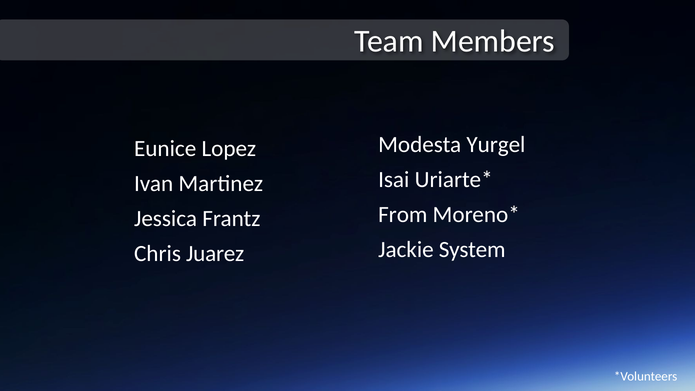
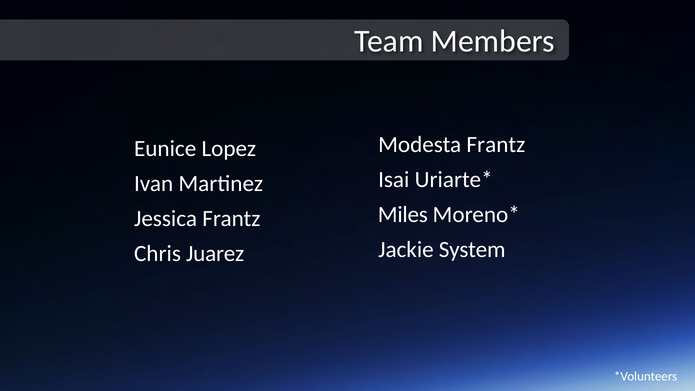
Modesta Yurgel: Yurgel -> Frantz
From: From -> Miles
